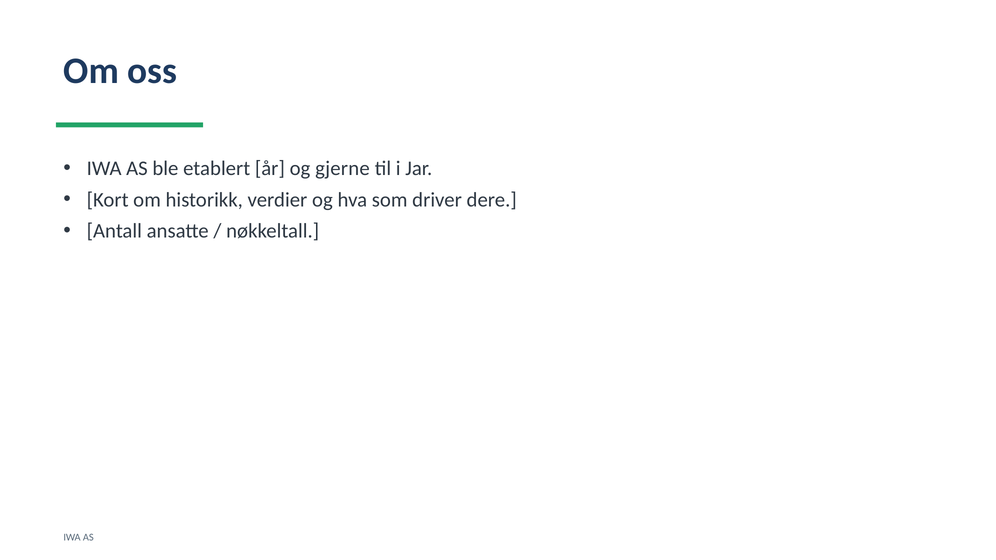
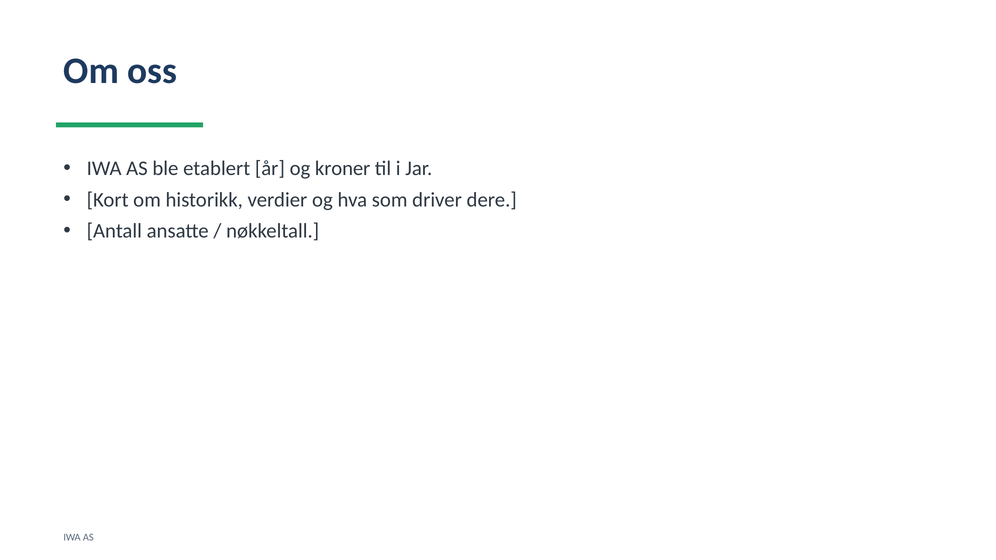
gjerne: gjerne -> kroner
